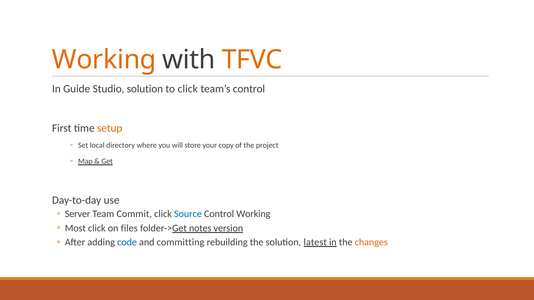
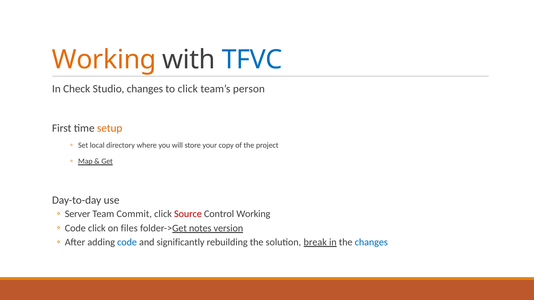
TFVC colour: orange -> blue
Guide: Guide -> Check
Studio solution: solution -> changes
team’s control: control -> person
Source colour: blue -> red
Most at (75, 228): Most -> Code
committing: committing -> significantly
latest: latest -> break
changes at (371, 243) colour: orange -> blue
